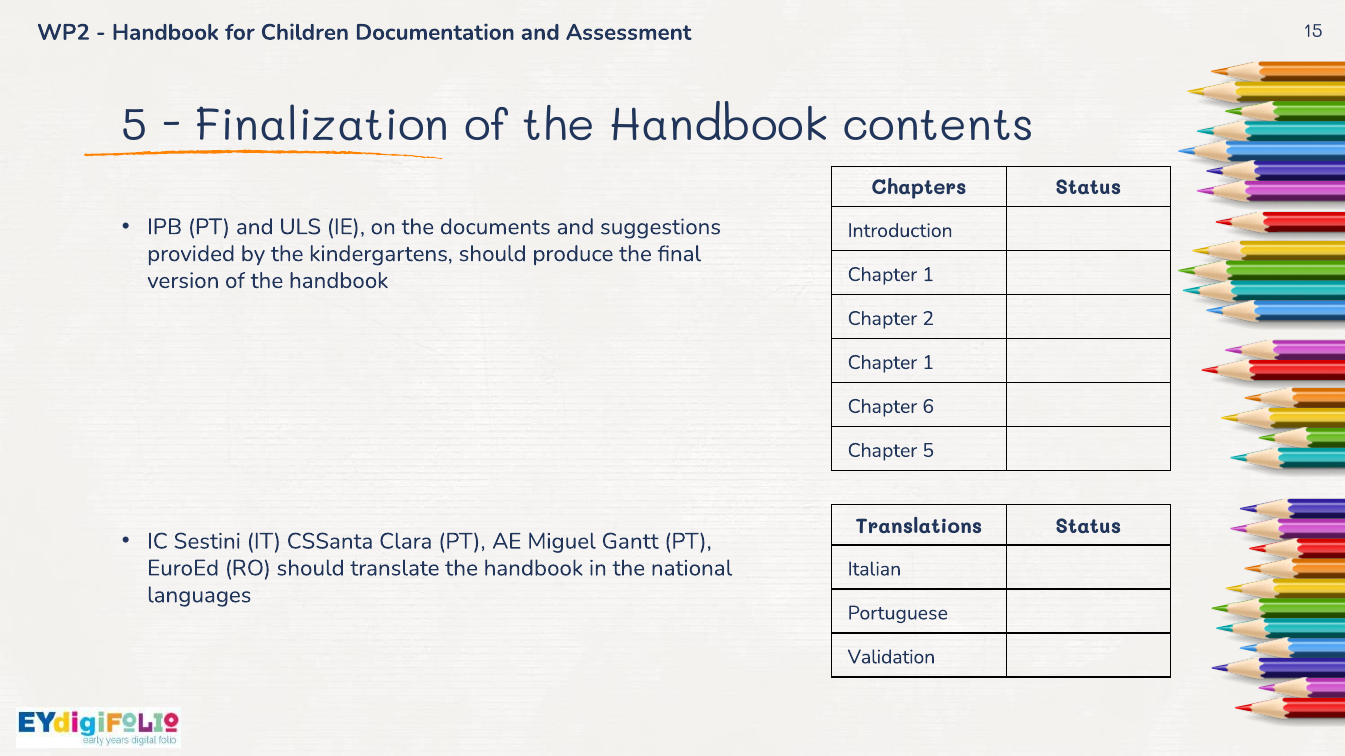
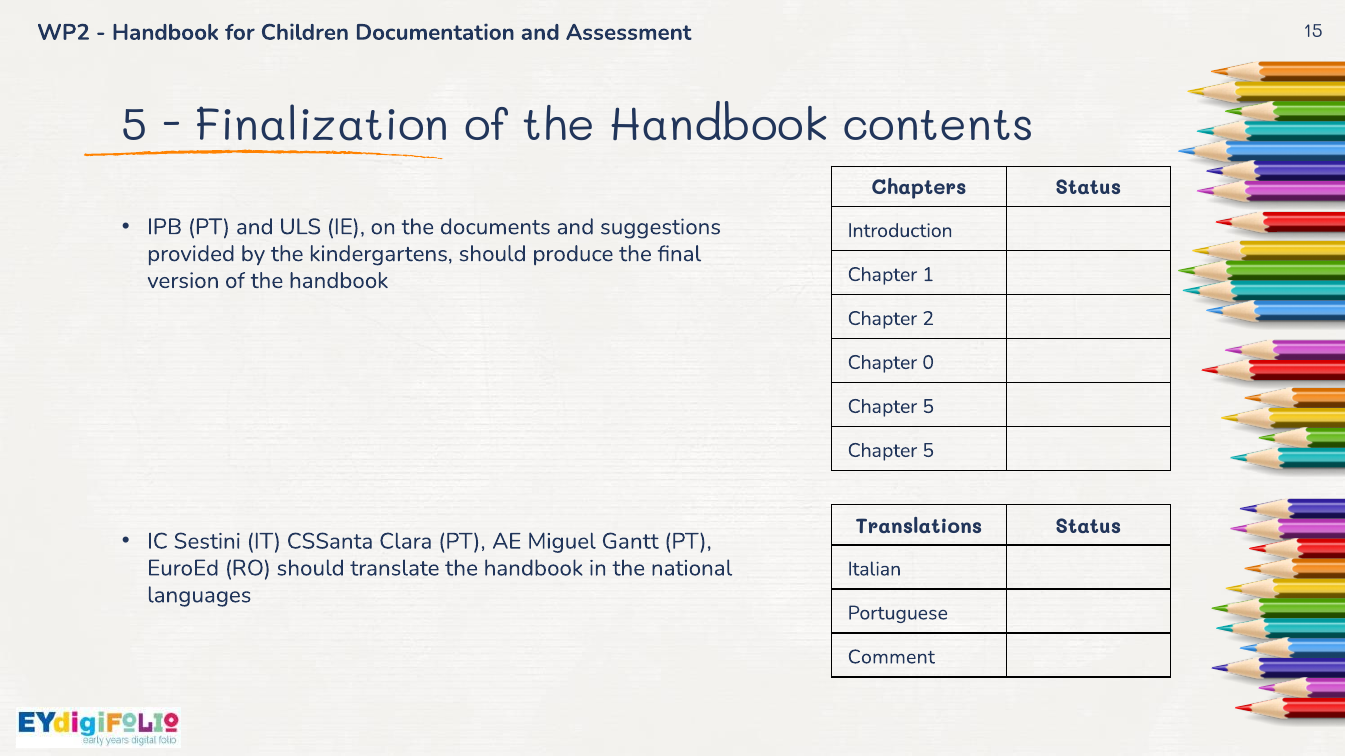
1 at (928, 363): 1 -> 0
6 at (928, 407): 6 -> 5
Validation: Validation -> Comment
